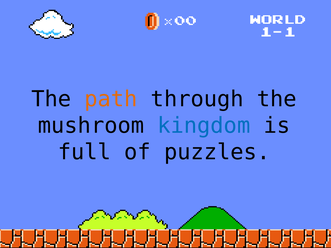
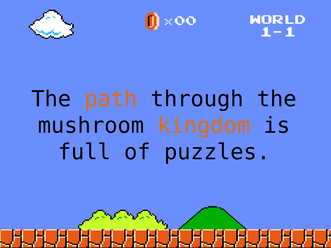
kingdom colour: blue -> orange
